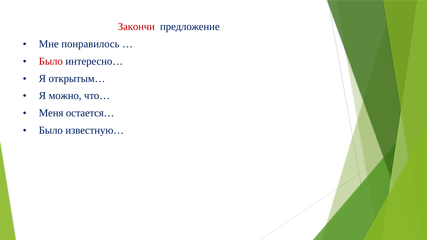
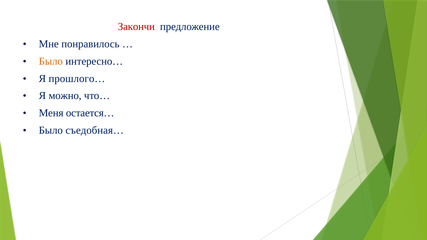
Было at (51, 61) colour: red -> orange
открытым…: открытым… -> прошлого…
известную…: известную… -> съедобная…
